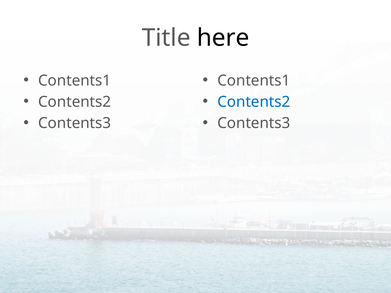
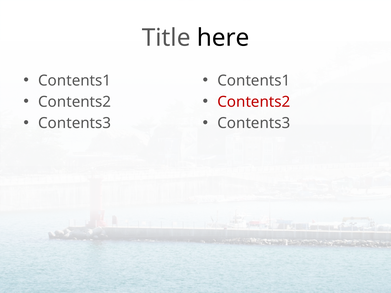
Contents2 at (254, 102) colour: blue -> red
